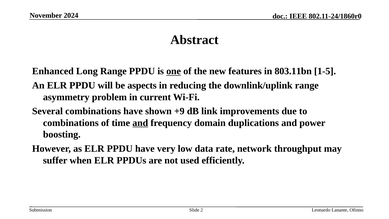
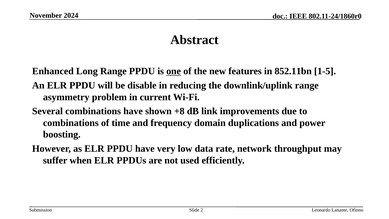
803.11bn: 803.11bn -> 852.11bn
aspects: aspects -> disable
+9: +9 -> +8
and at (140, 123) underline: present -> none
